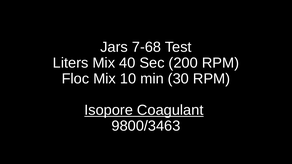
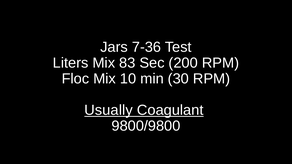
7-68: 7-68 -> 7-36
40: 40 -> 83
Isopore: Isopore -> Usually
9800/3463: 9800/3463 -> 9800/9800
